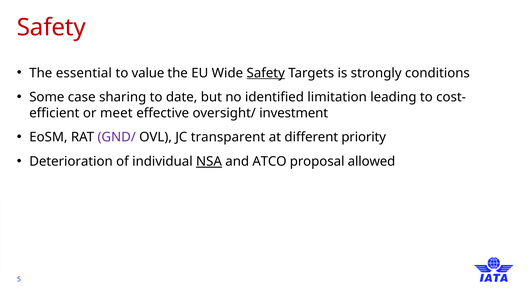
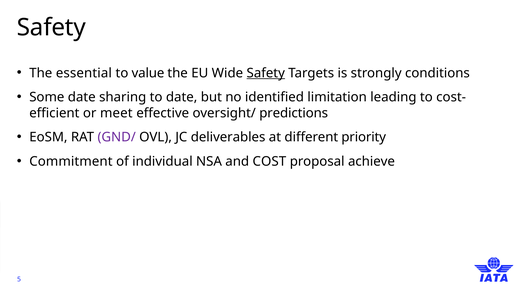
Safety at (51, 27) colour: red -> black
Some case: case -> date
investment: investment -> predictions
transparent: transparent -> deliverables
Deterioration: Deterioration -> Commitment
NSA underline: present -> none
ATCO: ATCO -> COST
allowed: allowed -> achieve
